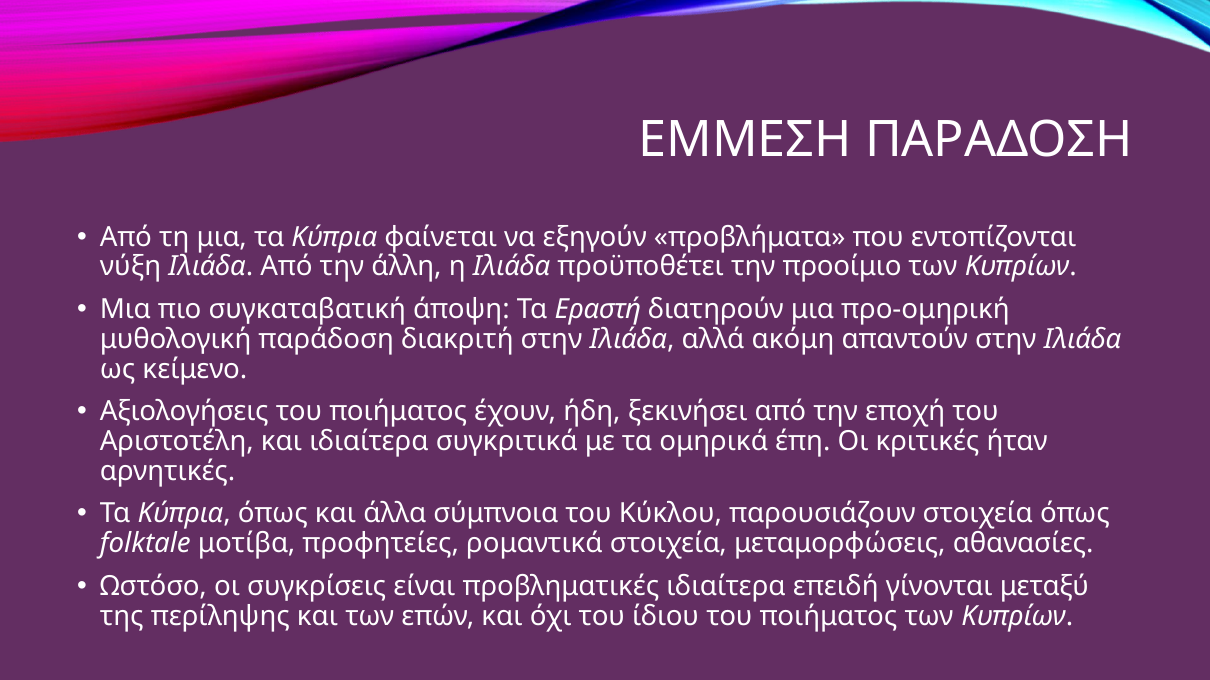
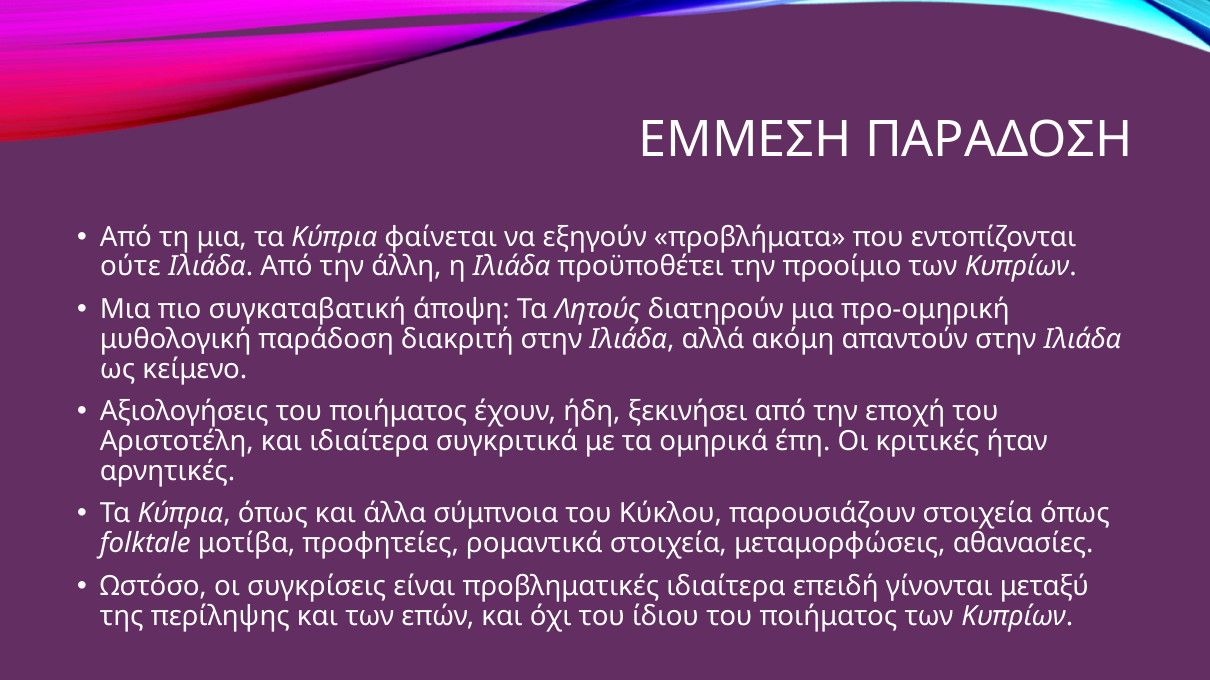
νύξη: νύξη -> ούτε
Εραστή: Εραστή -> Λητούς
